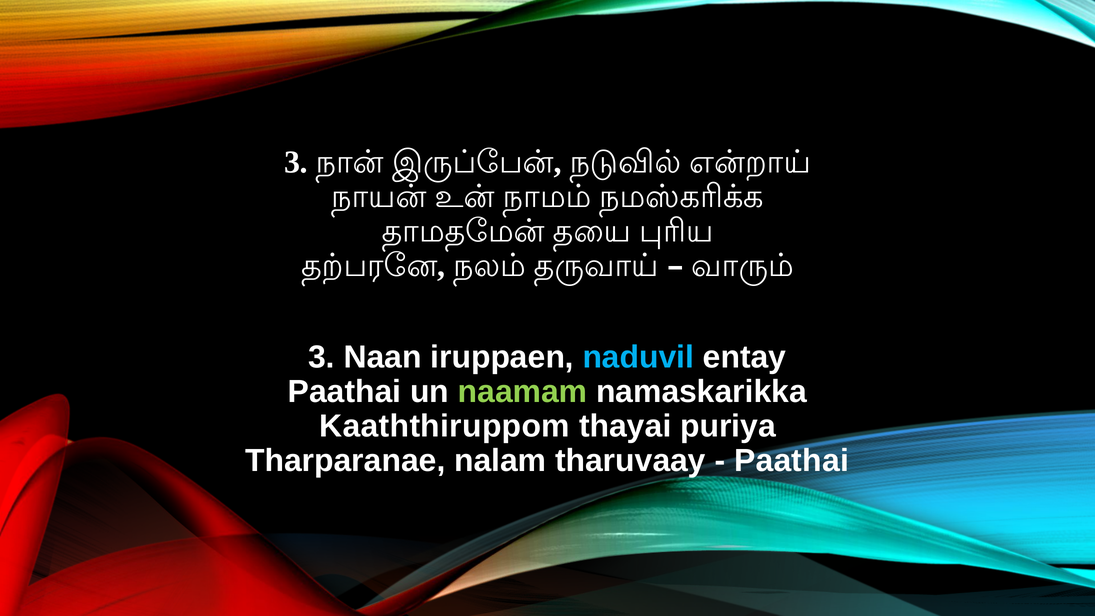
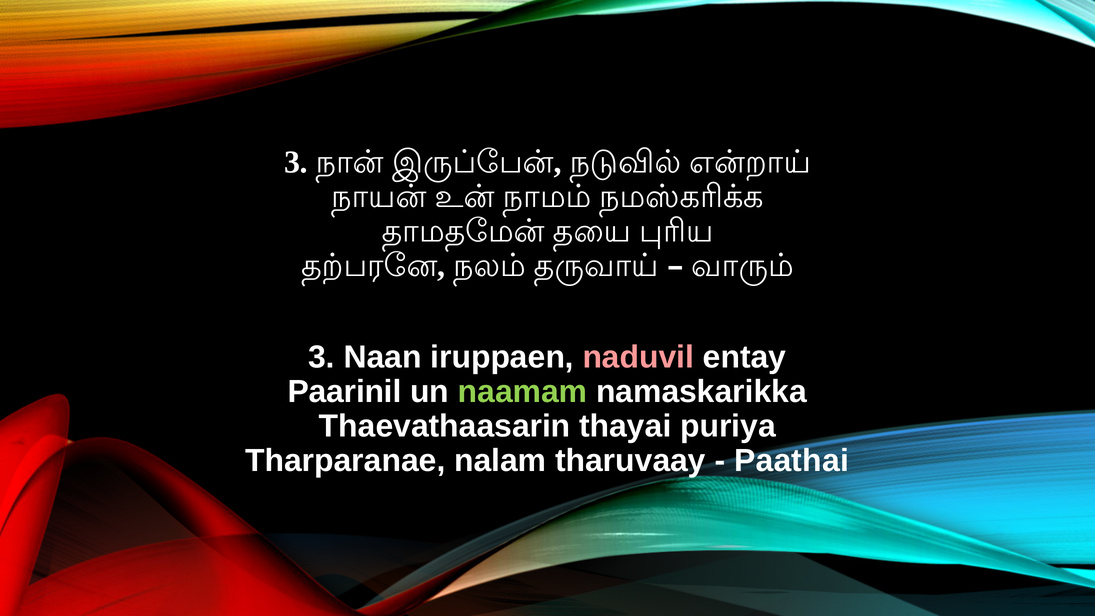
naduvil colour: light blue -> pink
Paathai at (345, 392): Paathai -> Paarinil
Kaaththiruppom: Kaaththiruppom -> Thaevathaasarin
